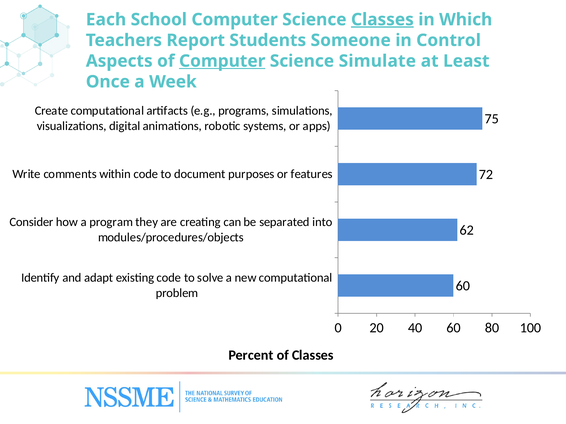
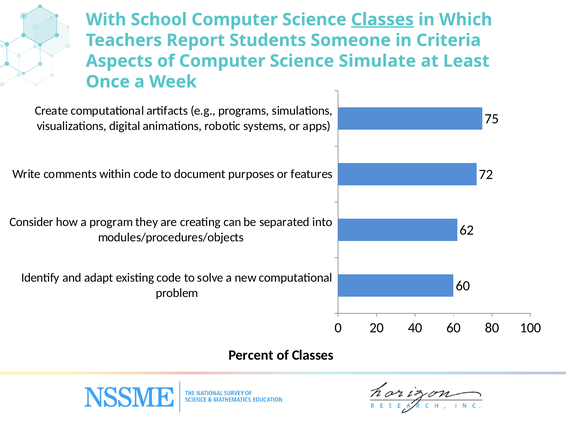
Each: Each -> With
Control: Control -> Criteria
Computer at (222, 61) underline: present -> none
